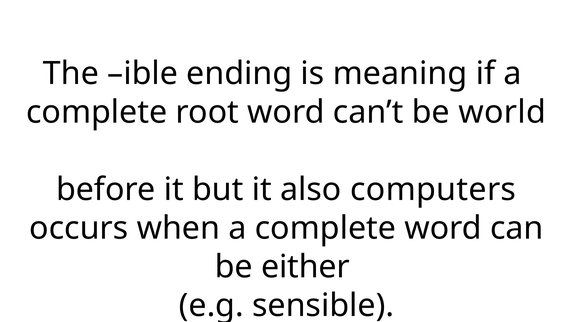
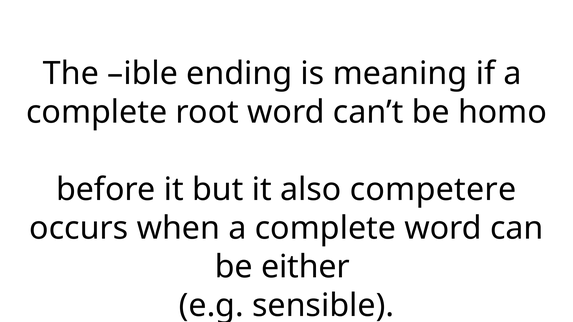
world: world -> homo
computers: computers -> competere
